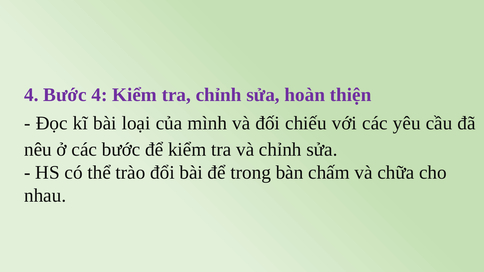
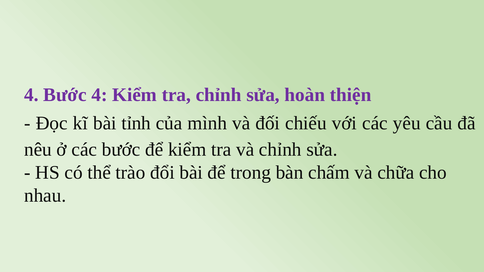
loại: loại -> tỉnh
